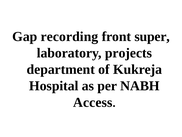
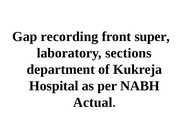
projects: projects -> sections
Access: Access -> Actual
